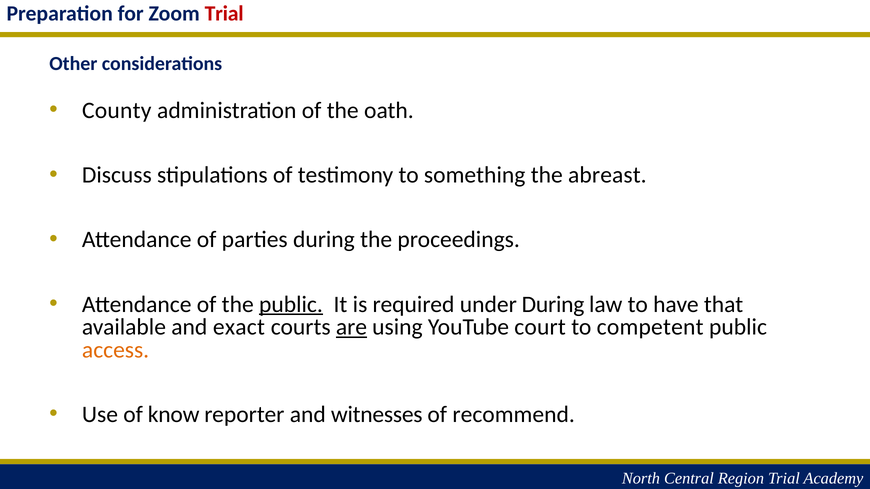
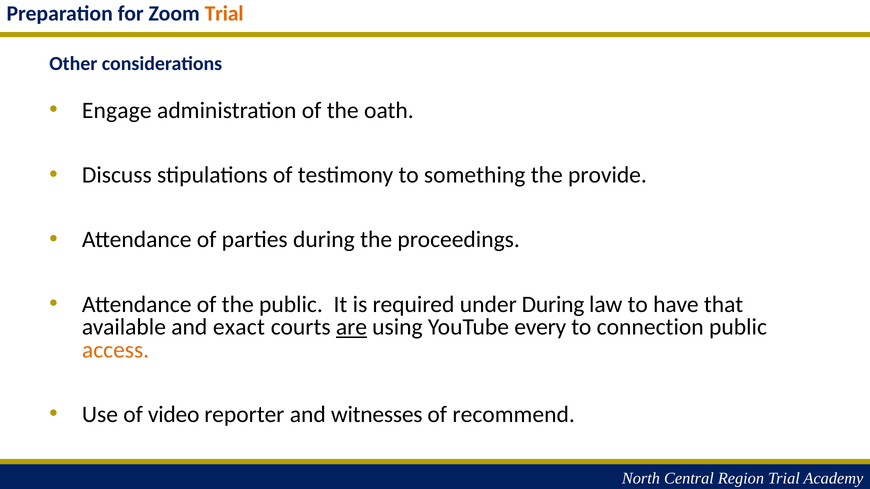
Trial at (224, 14) colour: red -> orange
County: County -> Engage
abreast: abreast -> provide
public at (291, 304) underline: present -> none
court: court -> every
competent: competent -> connection
know: know -> video
